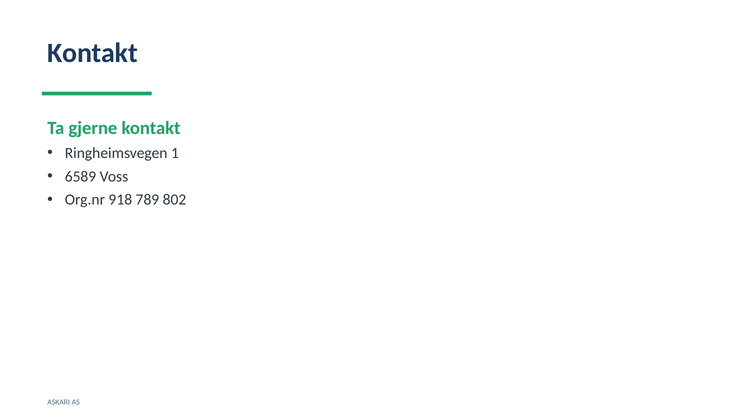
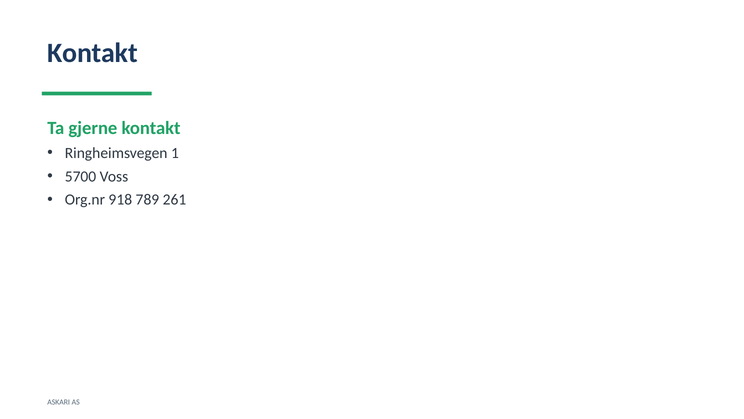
6589: 6589 -> 5700
802: 802 -> 261
